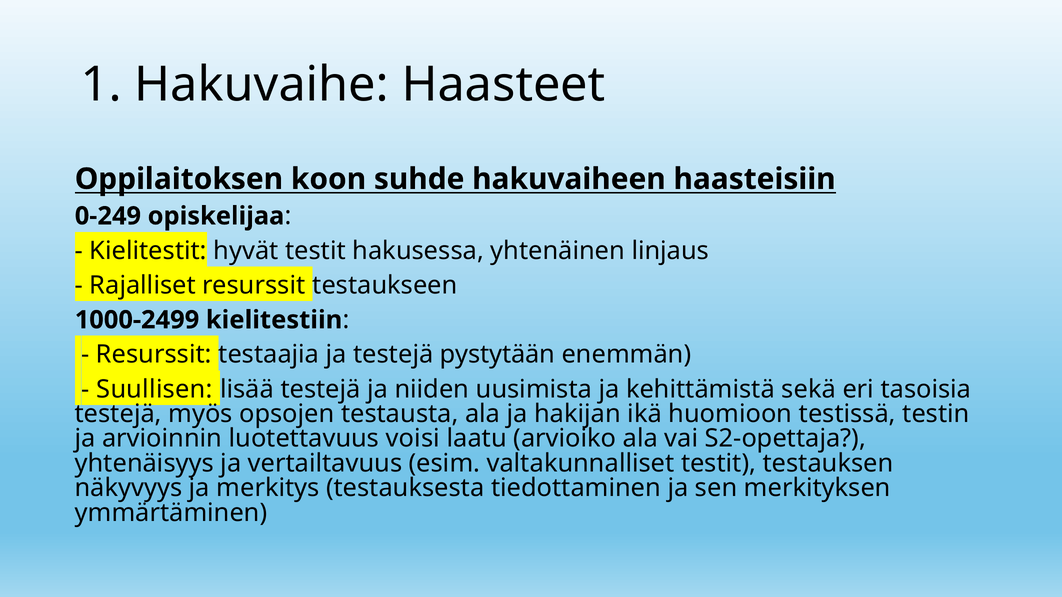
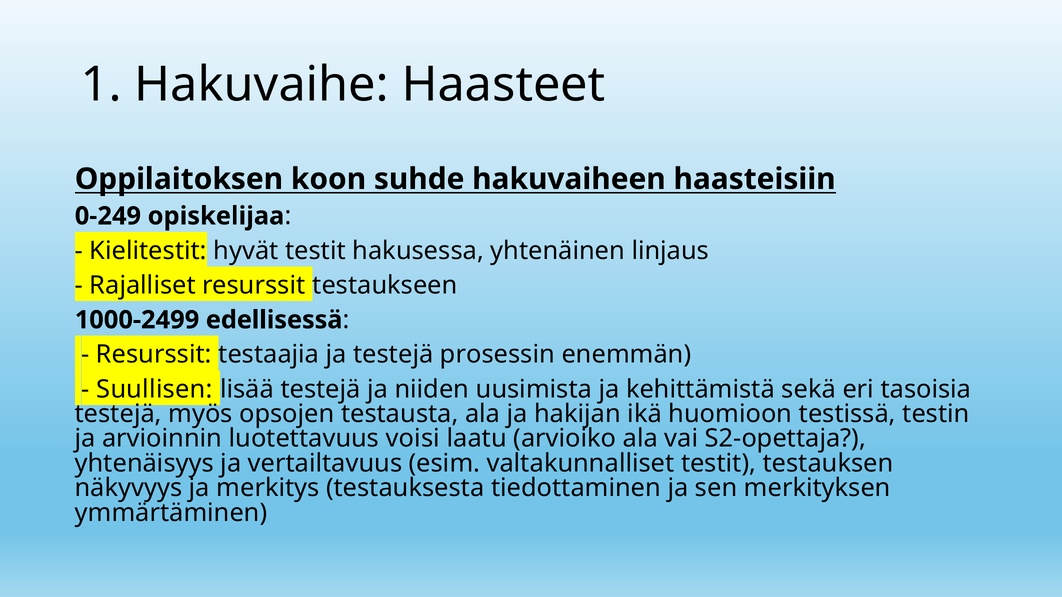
kielitestiin: kielitestiin -> edellisessä
pystytään: pystytään -> prosessin
